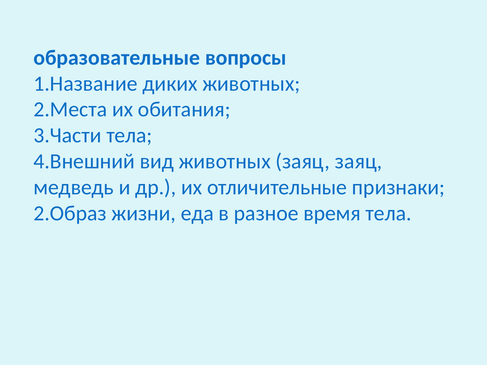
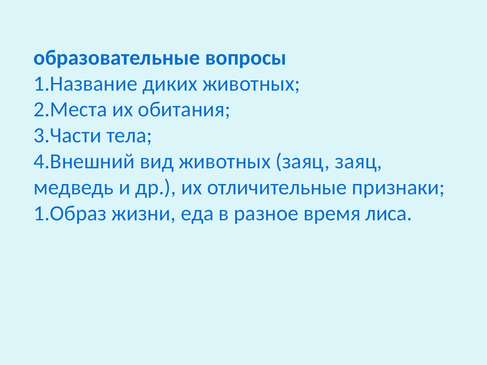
2.Образ: 2.Образ -> 1.Образ
время тела: тела -> лиса
